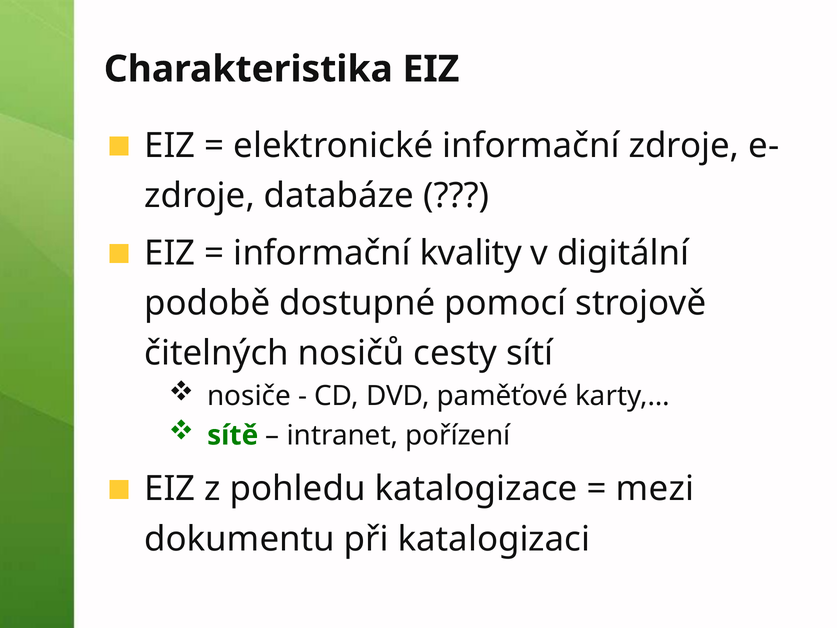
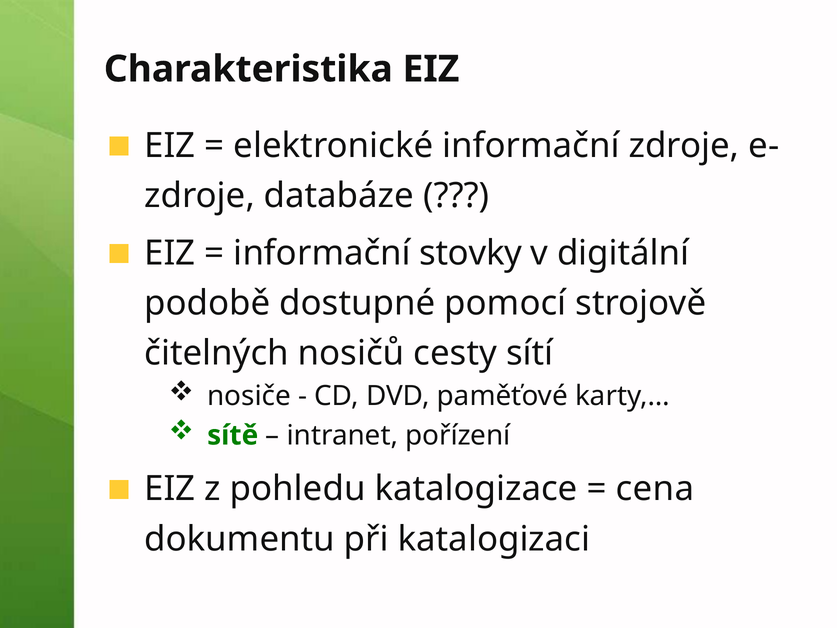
kvality: kvality -> stovky
mezi: mezi -> cena
